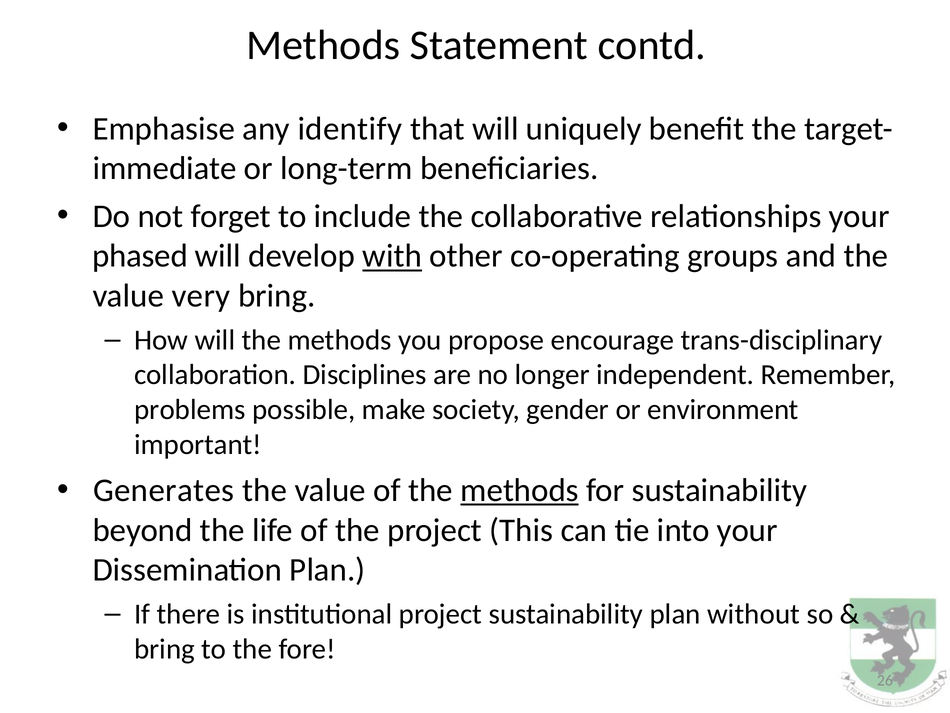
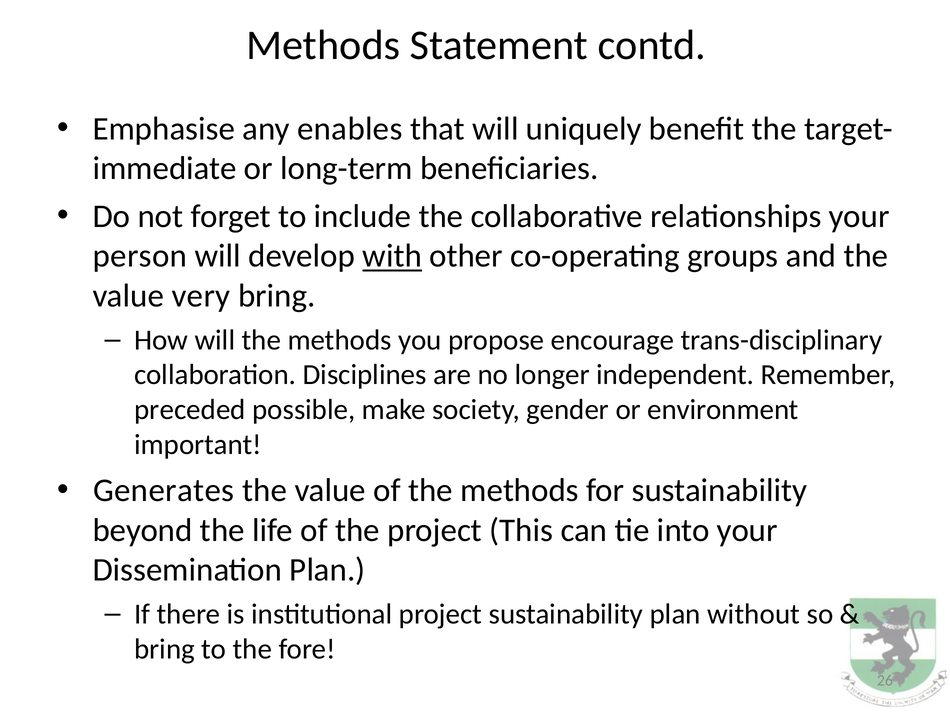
identify: identify -> enables
phased: phased -> person
problems: problems -> preceded
methods at (520, 490) underline: present -> none
